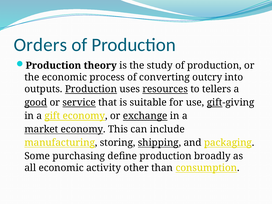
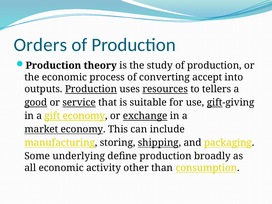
outcry: outcry -> accept
purchasing: purchasing -> underlying
